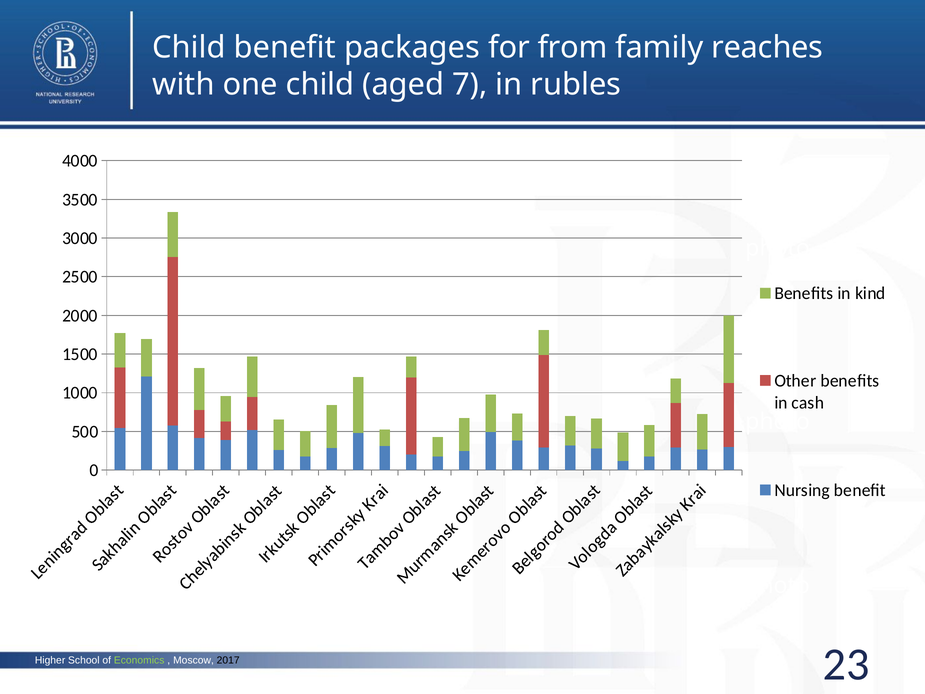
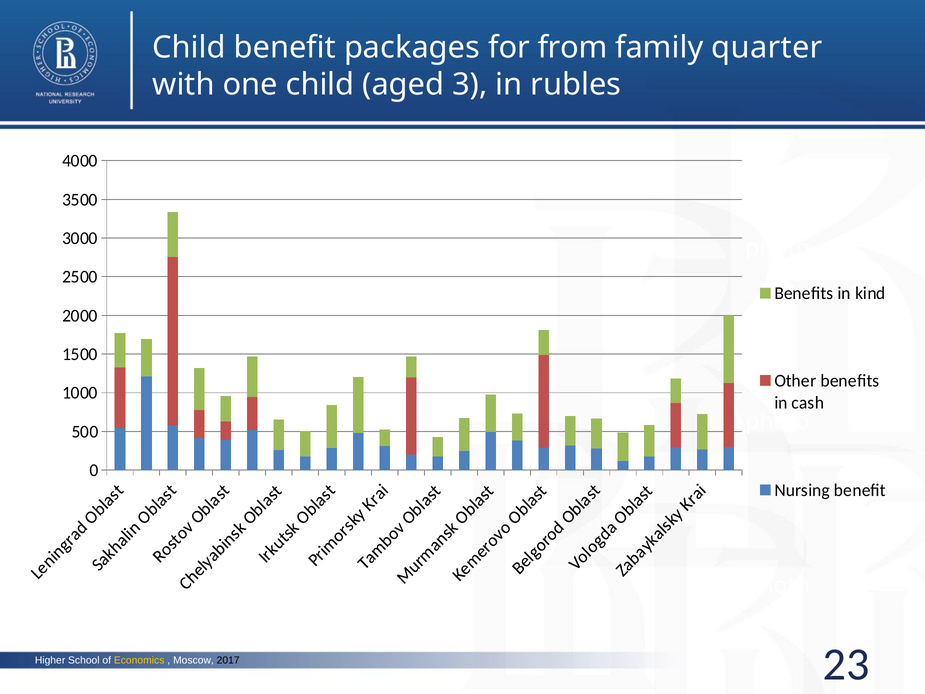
reaches: reaches -> quarter
7: 7 -> 3
Economics colour: light green -> yellow
